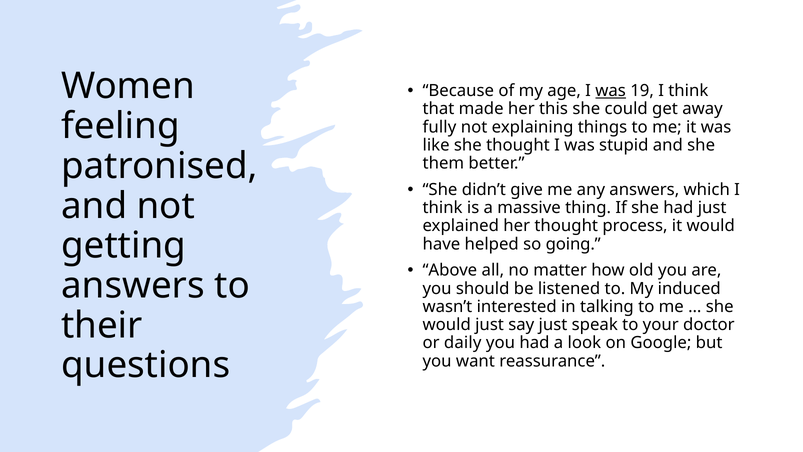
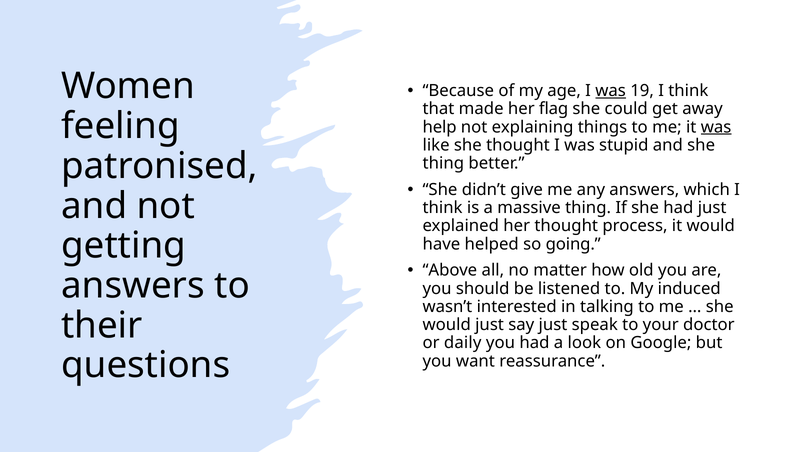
this: this -> flag
fully: fully -> help
was at (716, 127) underline: none -> present
them at (443, 163): them -> thing
